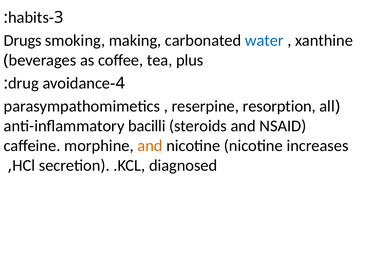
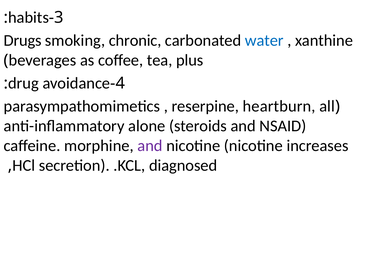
making: making -> chronic
resorption: resorption -> heartburn
bacilli: bacilli -> alone
and at (150, 146) colour: orange -> purple
